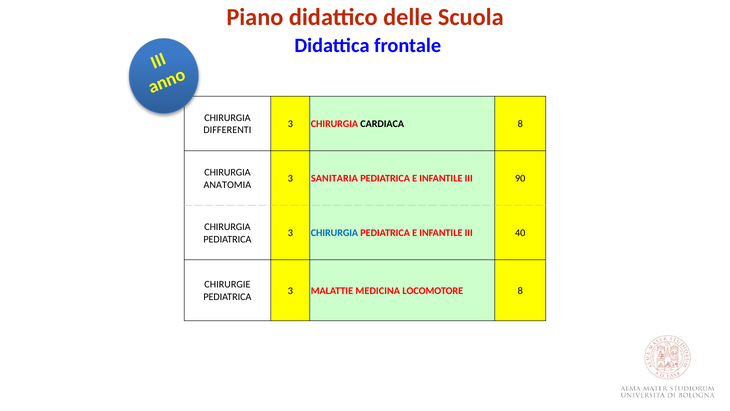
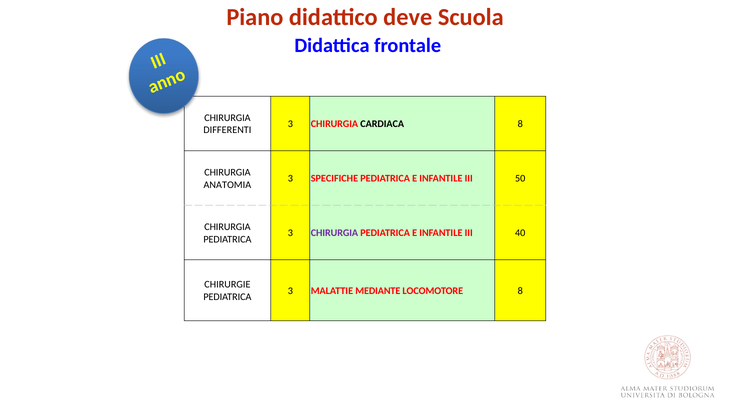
delle: delle -> deve
SANITARIA: SANITARIA -> SPECIFICHE
90: 90 -> 50
CHIRURGIA at (334, 233) colour: blue -> purple
MEDICINA: MEDICINA -> MEDIANTE
